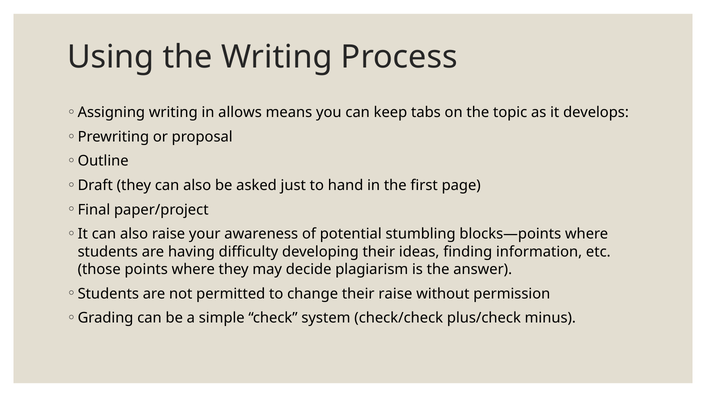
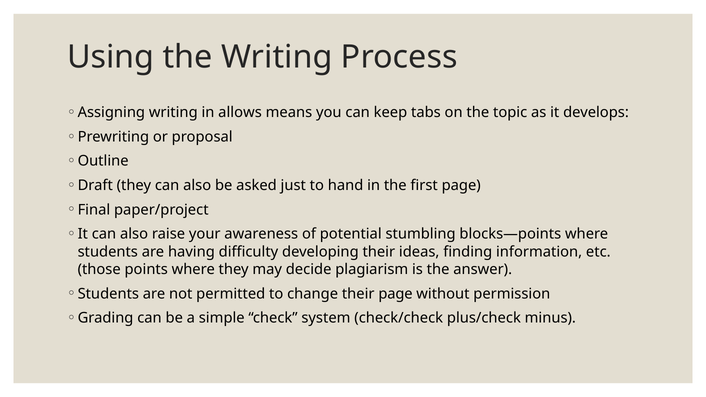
their raise: raise -> page
